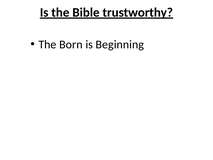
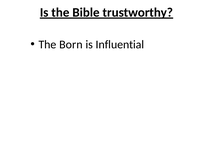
Beginning: Beginning -> Influential
